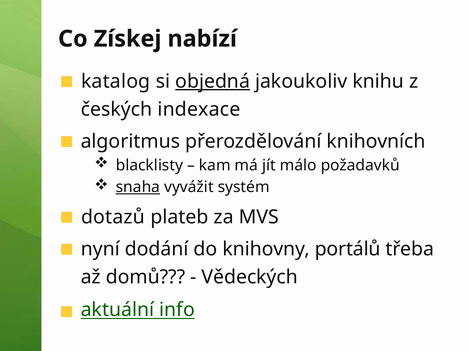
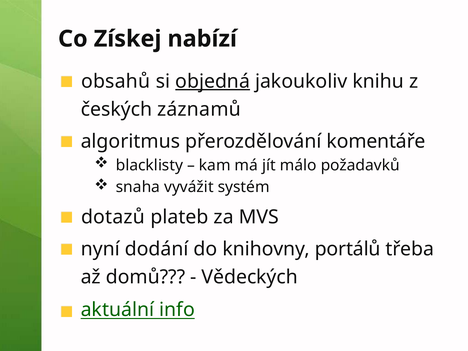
katalog: katalog -> obsahů
indexace: indexace -> záznamů
knihovních: knihovních -> komentáře
snaha underline: present -> none
